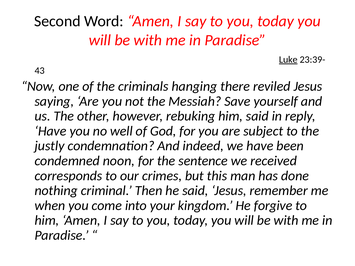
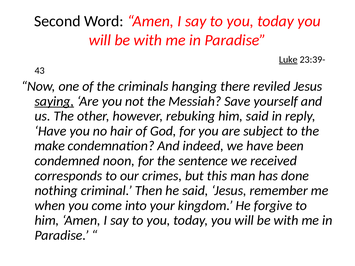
saying underline: none -> present
well: well -> hair
justly: justly -> make
